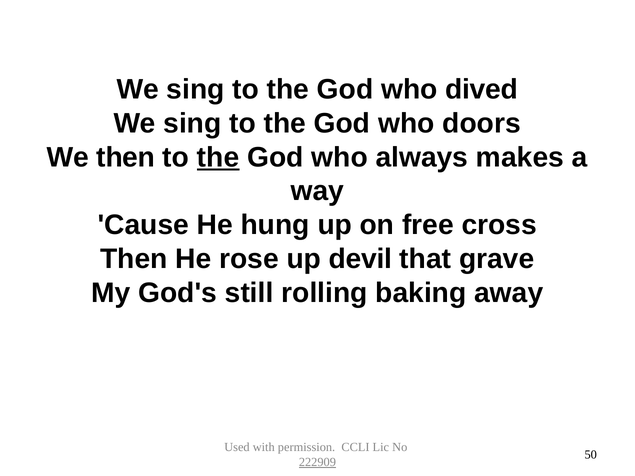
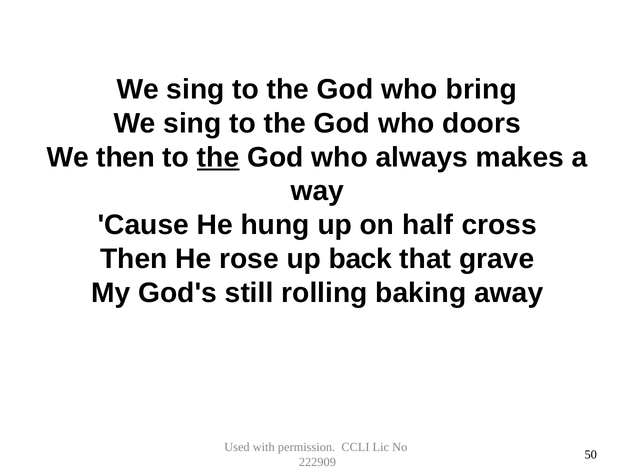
dived: dived -> bring
free: free -> half
devil: devil -> back
222909 underline: present -> none
